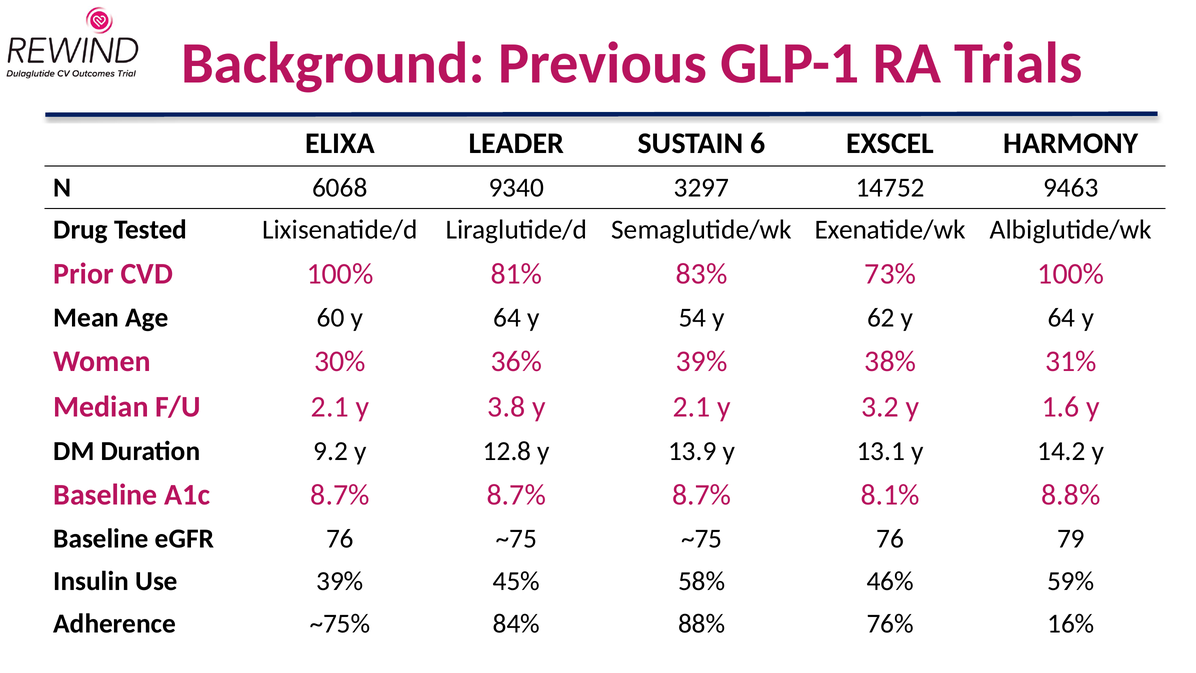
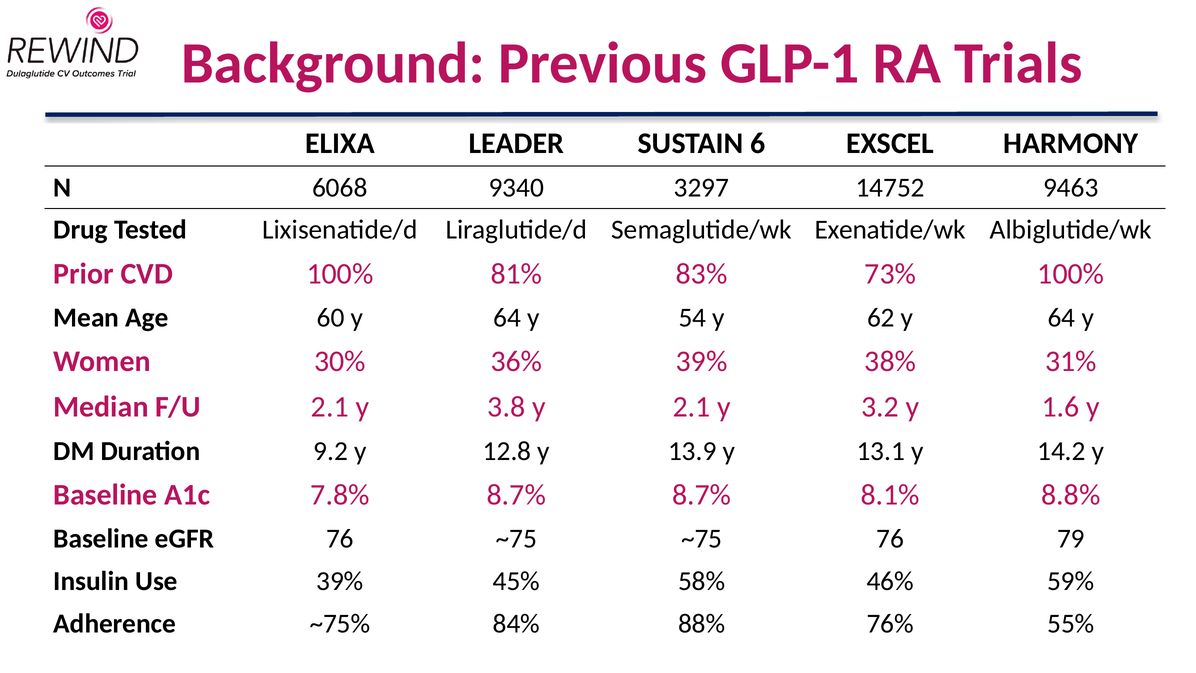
A1c 8.7%: 8.7% -> 7.8%
16%: 16% -> 55%
